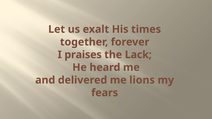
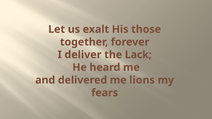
times: times -> those
praises: praises -> deliver
